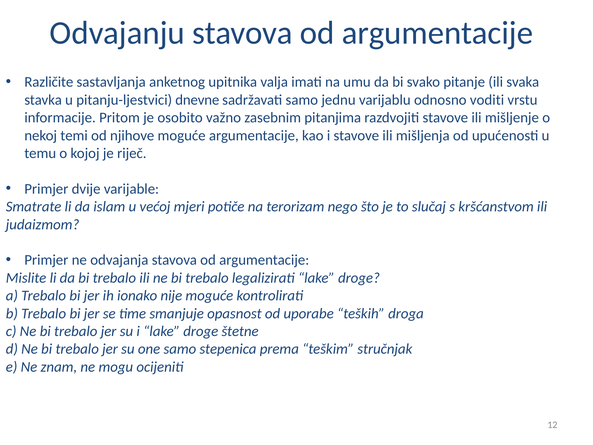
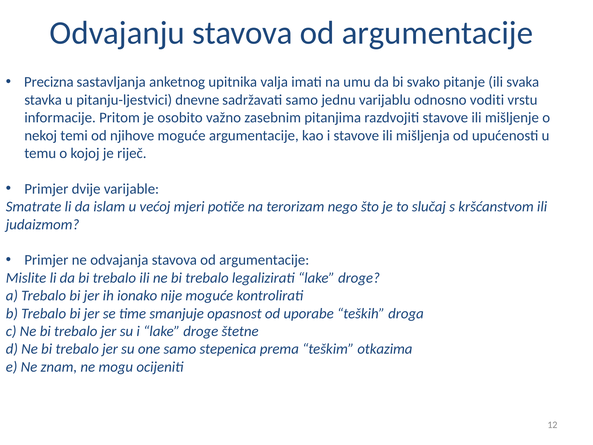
Različite: Različite -> Precizna
stručnjak: stručnjak -> otkazima
